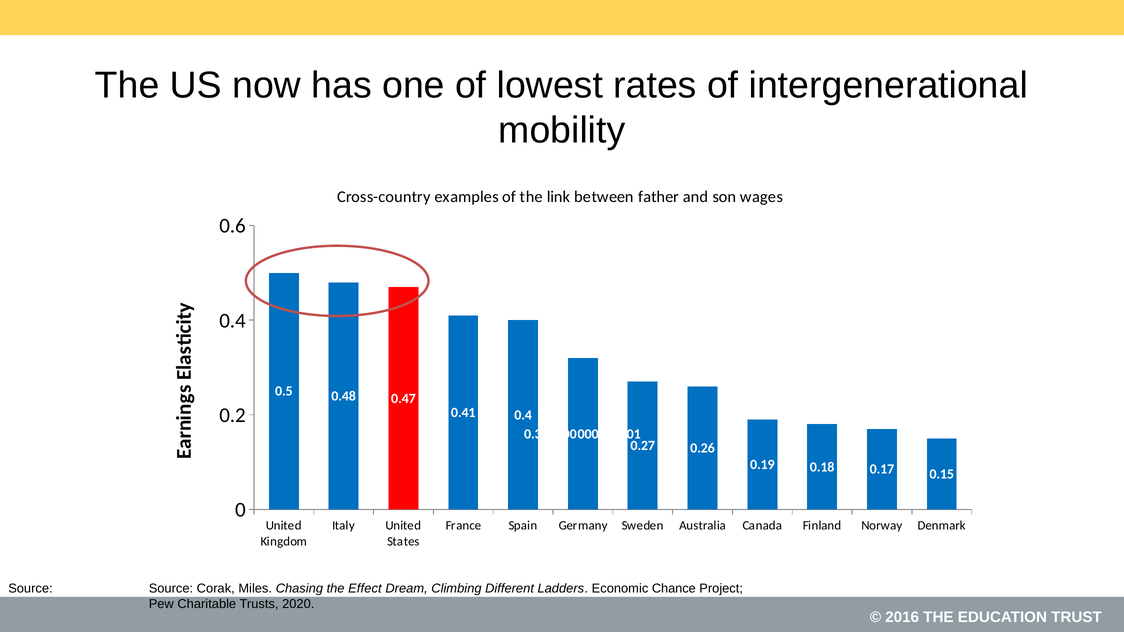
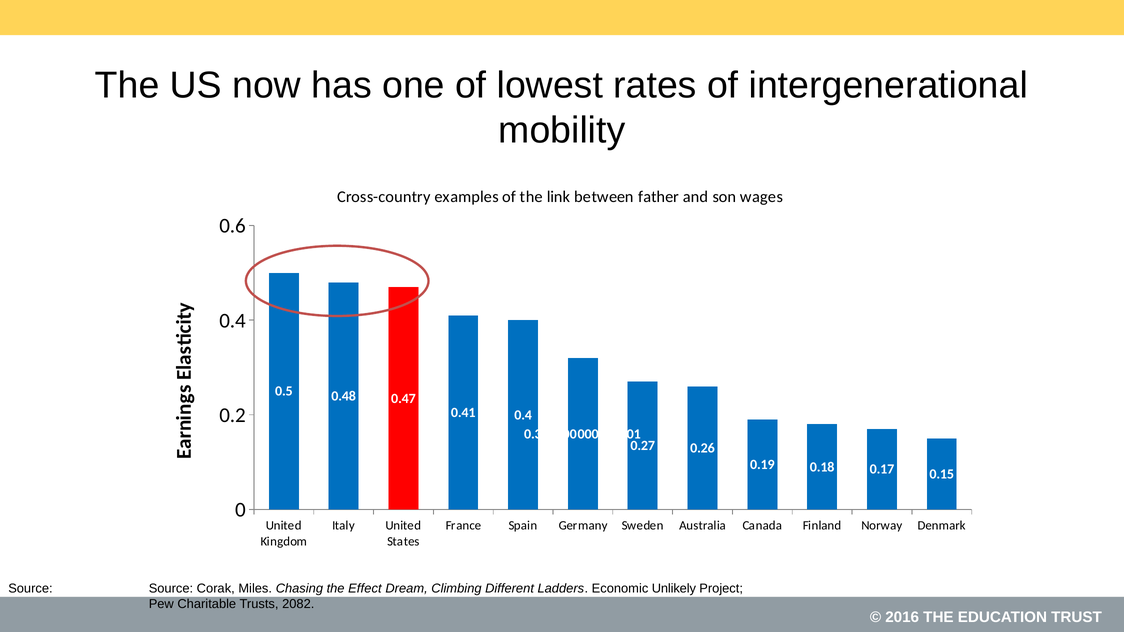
Chance: Chance -> Unlikely
2020: 2020 -> 2082
